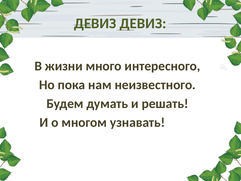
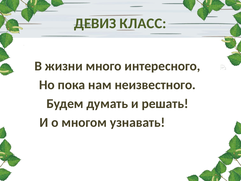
ДЕВИЗ ДЕВИЗ: ДЕВИЗ -> КЛАСС
